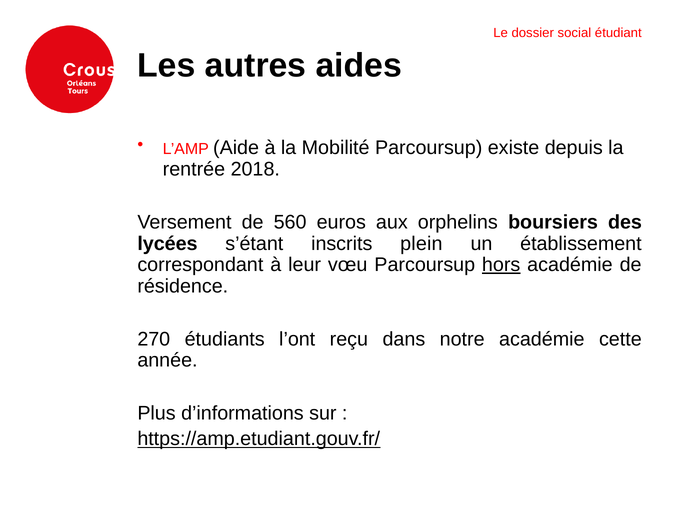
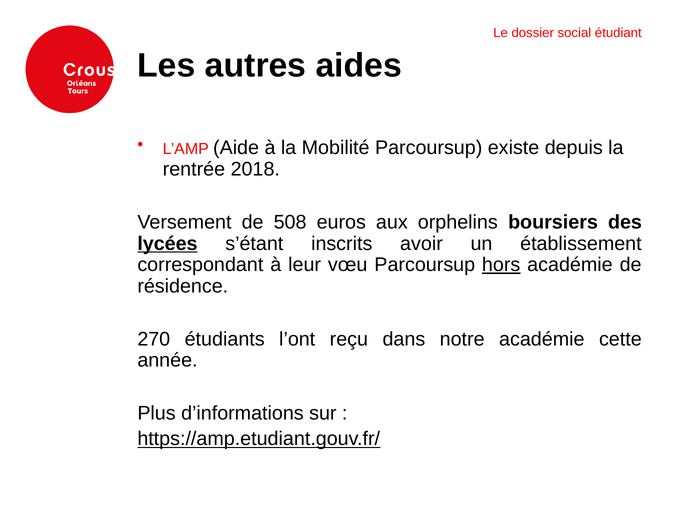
560: 560 -> 508
lycées underline: none -> present
plein: plein -> avoir
